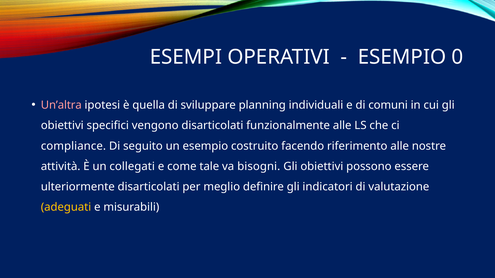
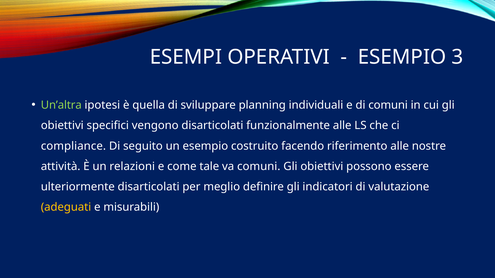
0: 0 -> 3
Un’altra colour: pink -> light green
collegati: collegati -> relazioni
va bisogni: bisogni -> comuni
